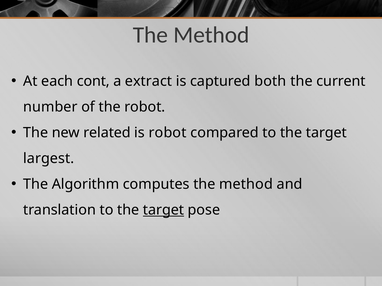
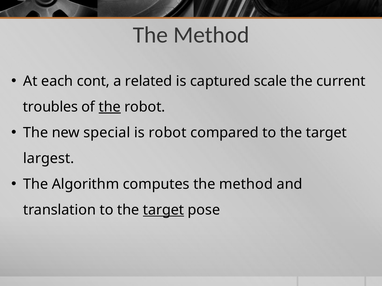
extract: extract -> related
both: both -> scale
number: number -> troubles
the at (110, 107) underline: none -> present
related: related -> special
